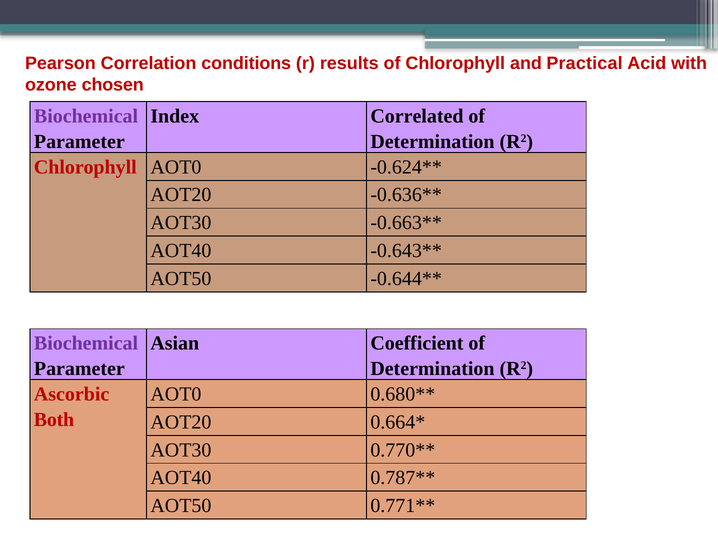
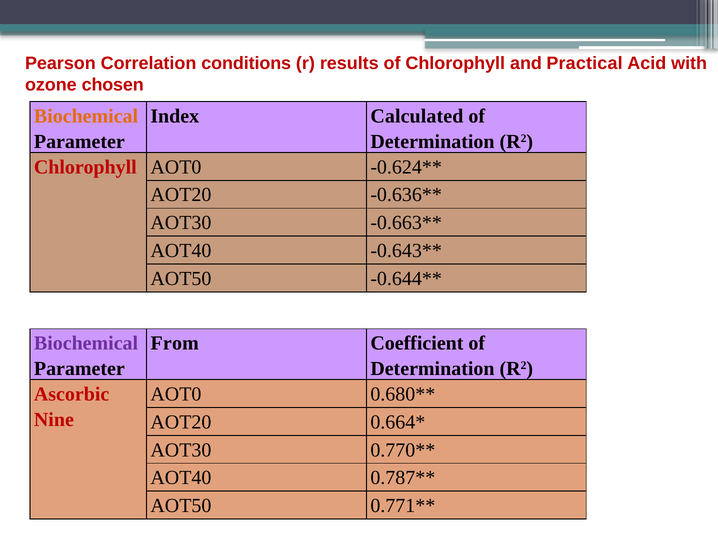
Biochemical at (86, 116) colour: purple -> orange
Correlated: Correlated -> Calculated
Asian: Asian -> From
Both: Both -> Nine
